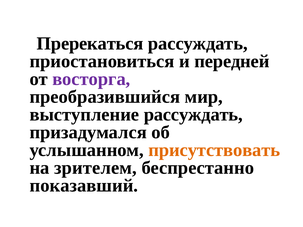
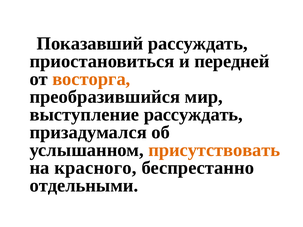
Пререкаться: Пререкаться -> Показавший
восторга colour: purple -> orange
зрителем: зрителем -> красного
показавший: показавший -> отдельными
